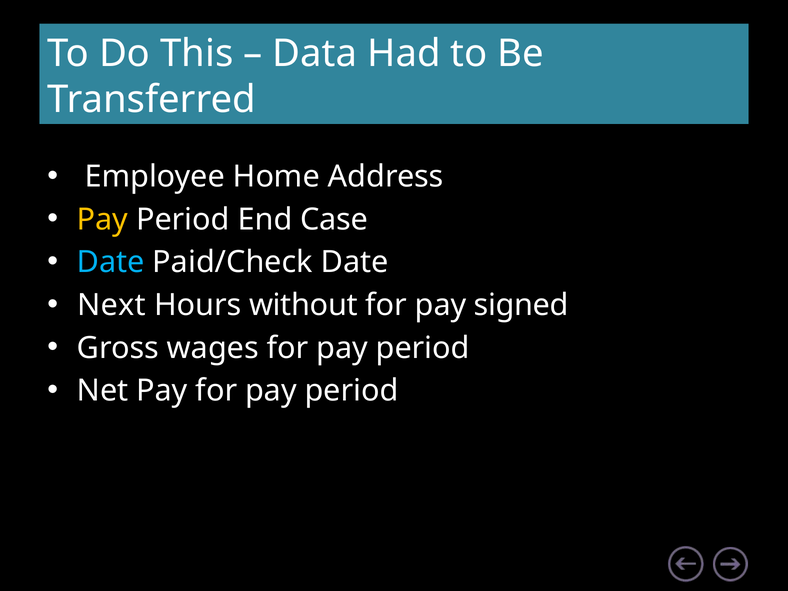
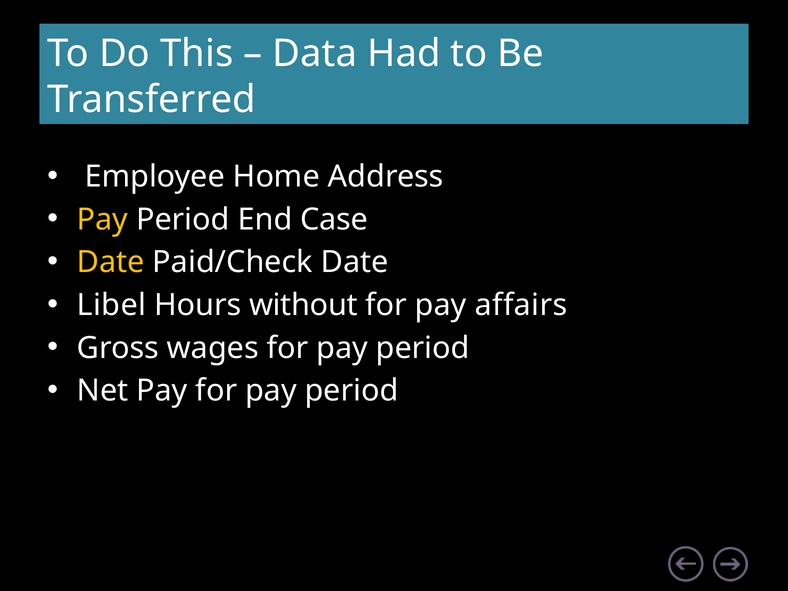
Date at (111, 262) colour: light blue -> yellow
Next: Next -> Libel
signed: signed -> affairs
